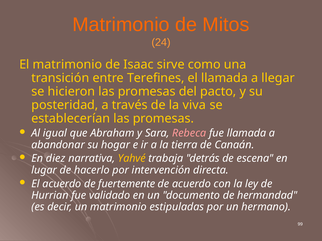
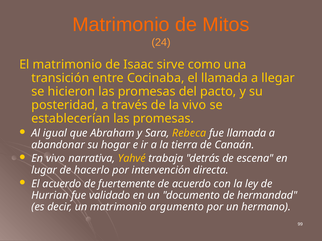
Terefines: Terefines -> Cocinaba
la viva: viva -> vivo
Rebeca colour: pink -> yellow
En diez: diez -> vivo
estipuladas: estipuladas -> argumento
